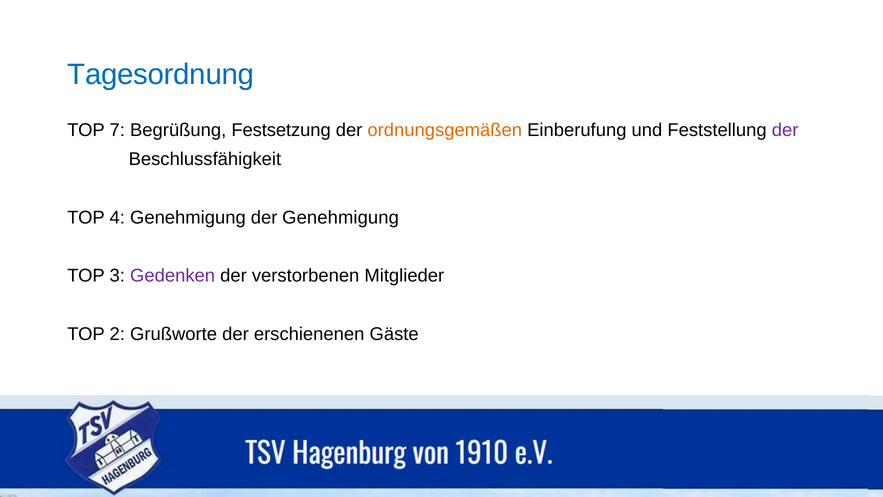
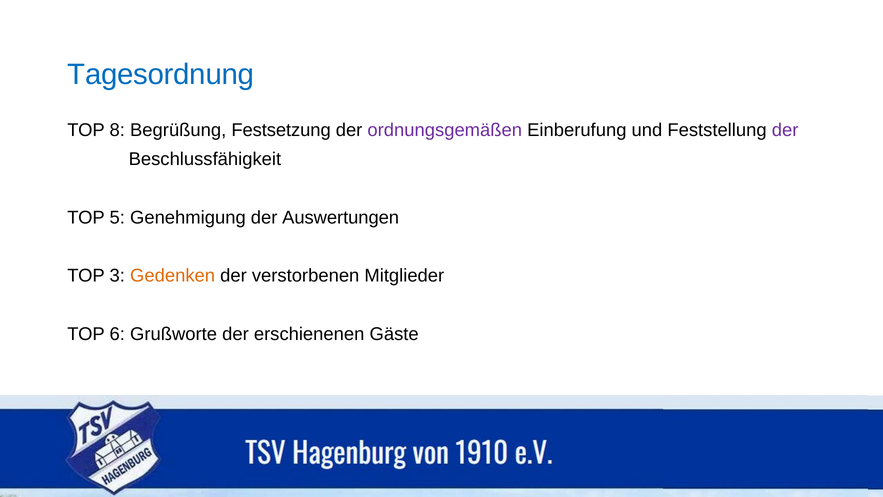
7: 7 -> 8
ordnungsgemäßen colour: orange -> purple
4: 4 -> 5
der Genehmigung: Genehmigung -> Auswertungen
Gedenken colour: purple -> orange
2: 2 -> 6
